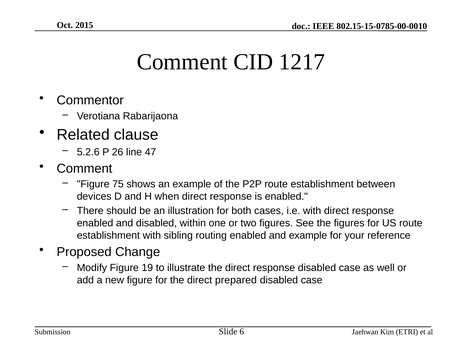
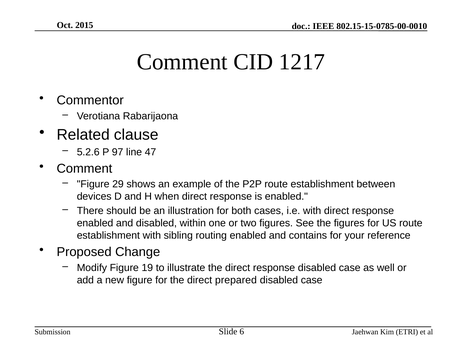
26: 26 -> 97
75: 75 -> 29
and example: example -> contains
